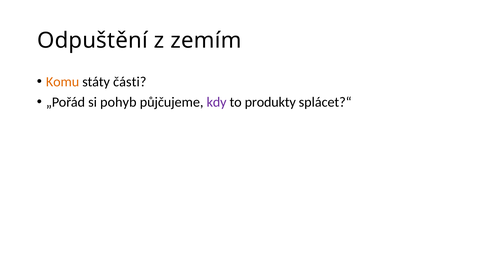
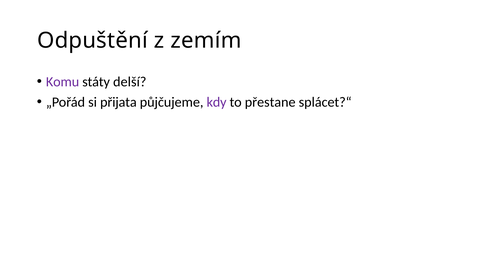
Komu colour: orange -> purple
části: části -> delší
pohyb: pohyb -> přijata
produkty: produkty -> přestane
